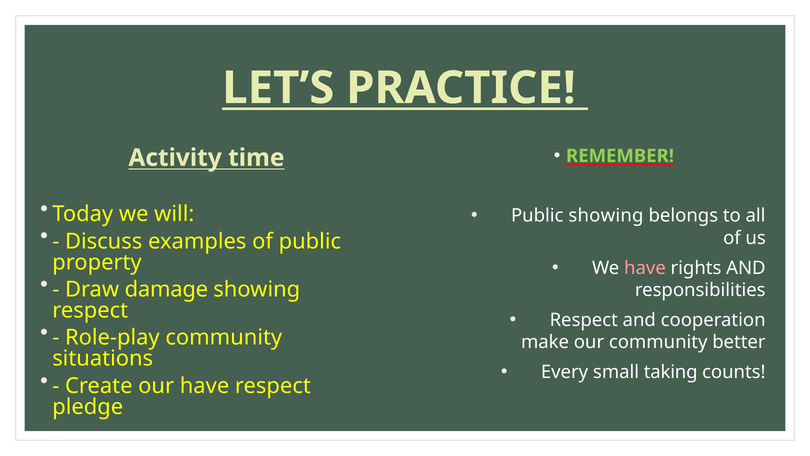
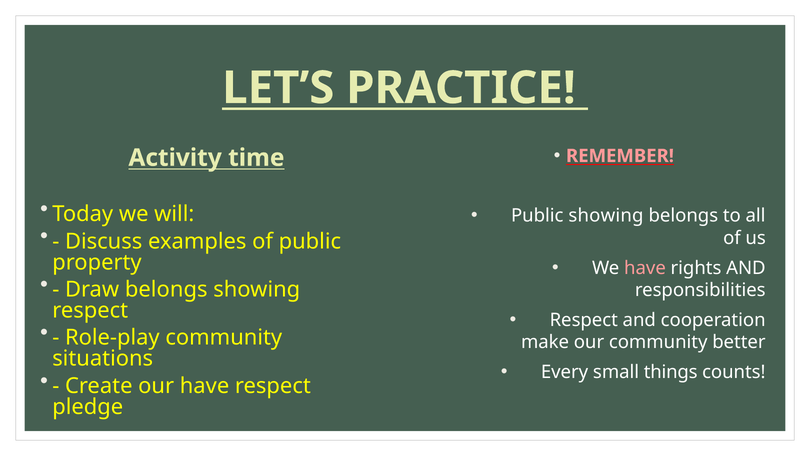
REMEMBER colour: light green -> pink
Draw damage: damage -> belongs
taking: taking -> things
